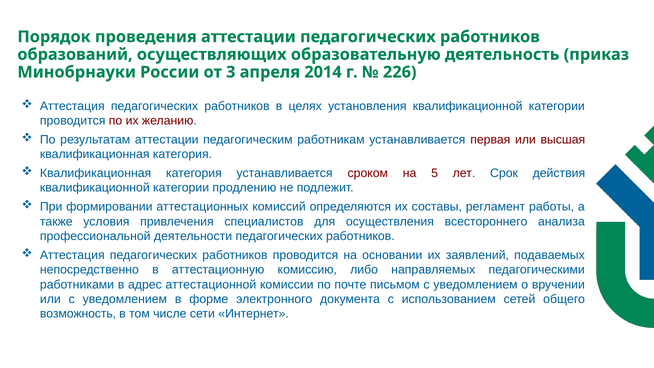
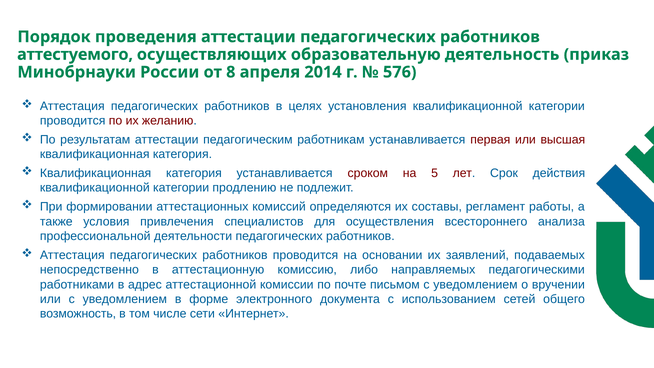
образований: образований -> аттестуемого
3: 3 -> 8
226: 226 -> 576
